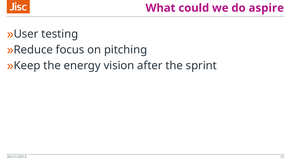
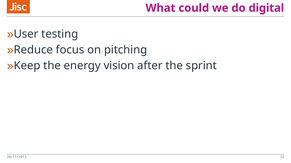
aspire: aspire -> digital
